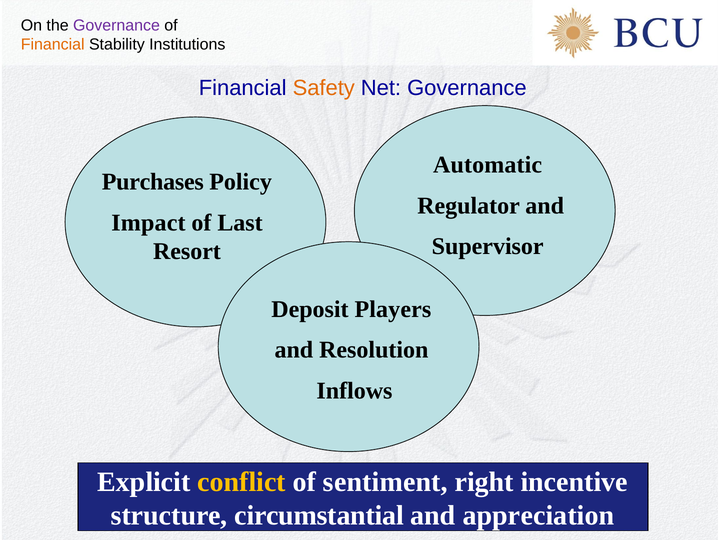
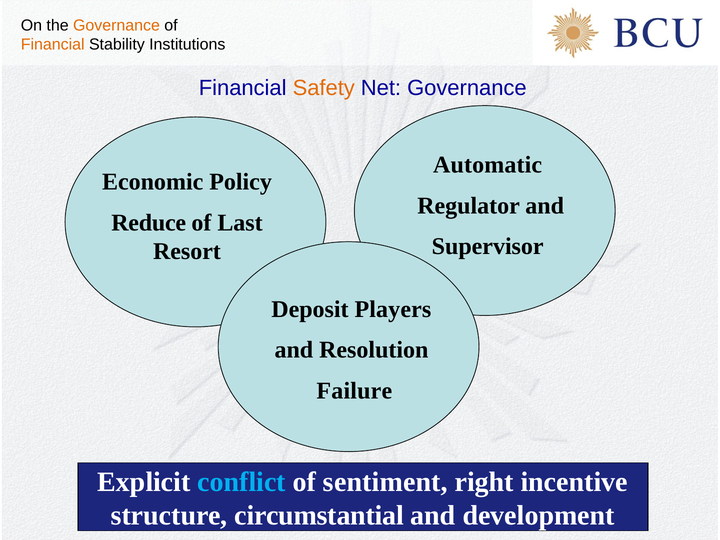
Governance at (116, 25) colour: purple -> orange
Purchases: Purchases -> Economic
Impact: Impact -> Reduce
Inflows: Inflows -> Failure
conflict colour: yellow -> light blue
appreciation: appreciation -> development
